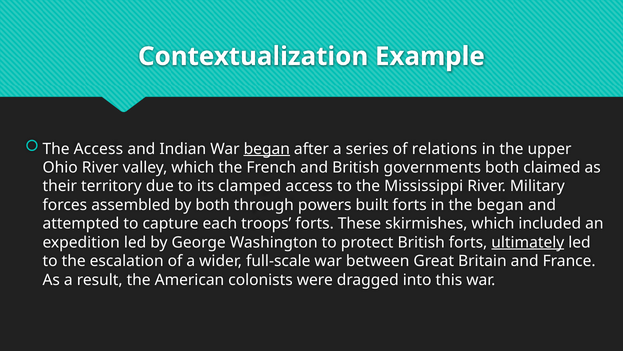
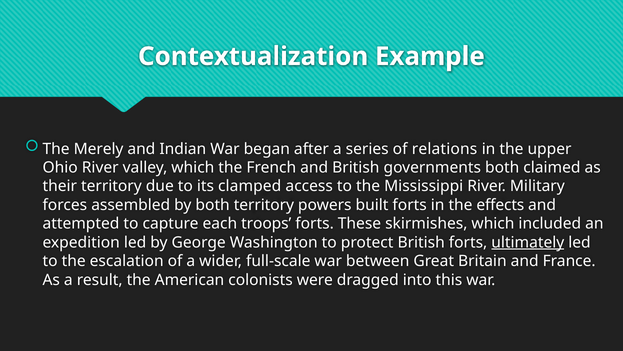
The Access: Access -> Merely
began at (267, 149) underline: present -> none
both through: through -> territory
the began: began -> effects
